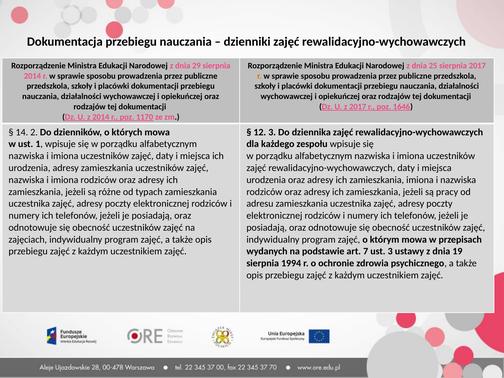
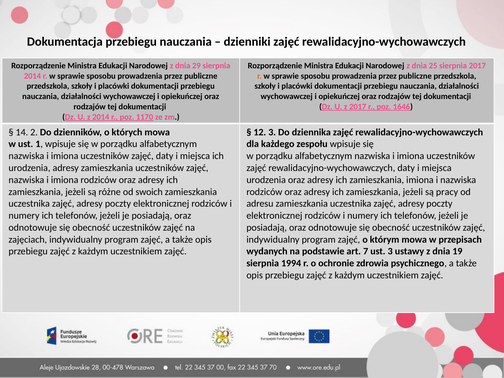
typach: typach -> swoich
